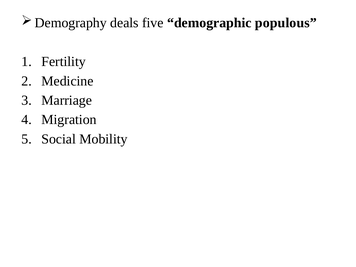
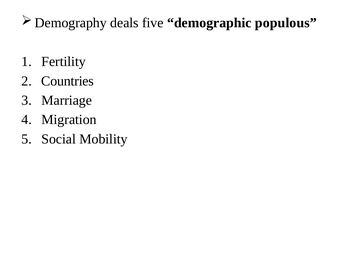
Medicine: Medicine -> Countries
